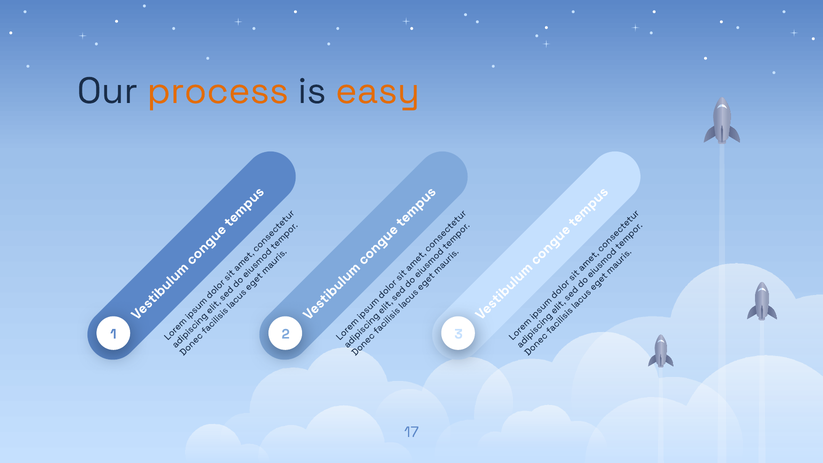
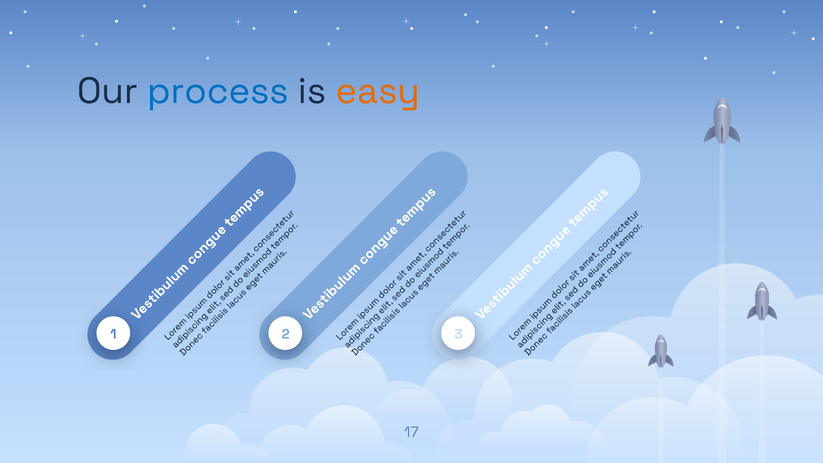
process colour: orange -> blue
